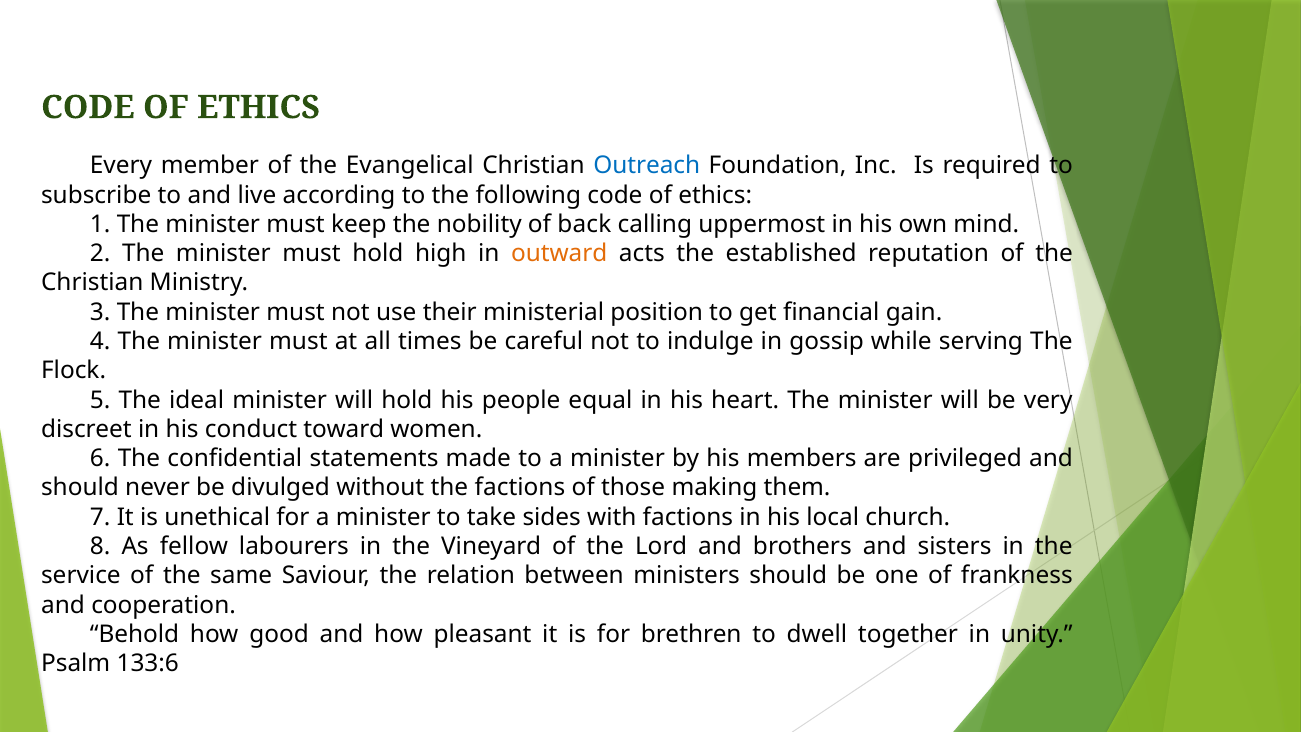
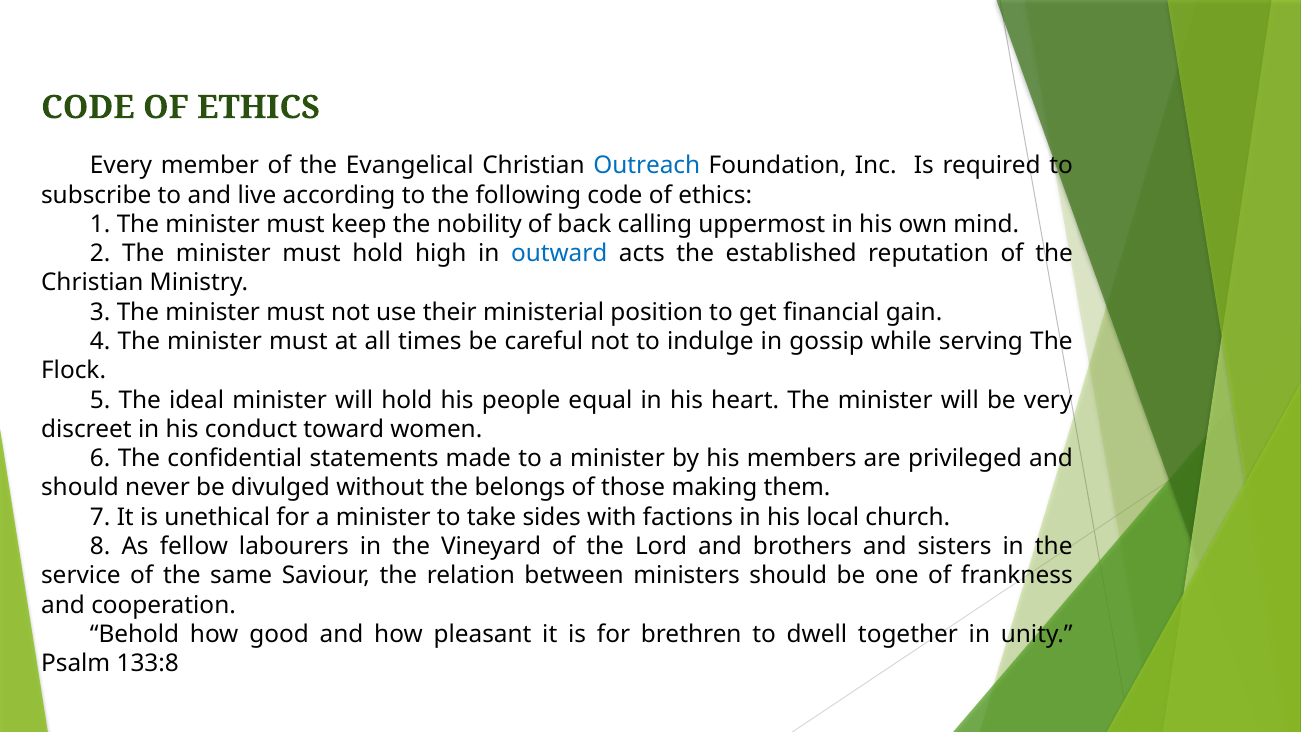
outward colour: orange -> blue
the factions: factions -> belongs
133:6: 133:6 -> 133:8
